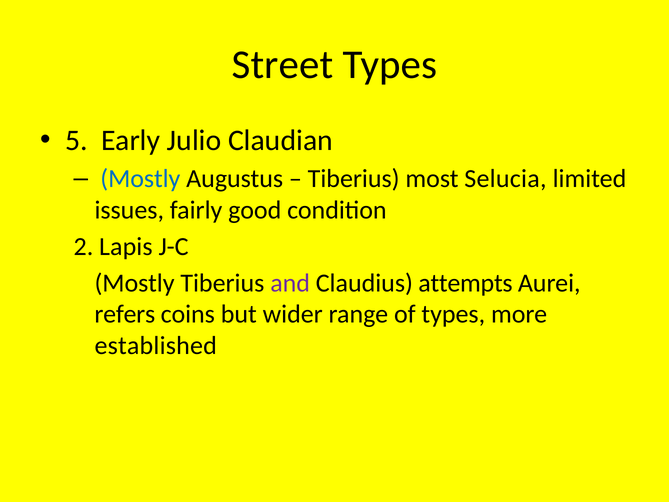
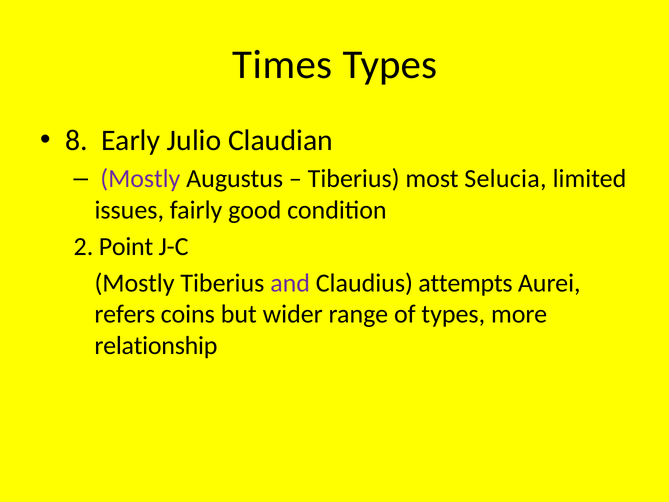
Street: Street -> Times
5: 5 -> 8
Mostly at (140, 179) colour: blue -> purple
Lapis: Lapis -> Point
established: established -> relationship
